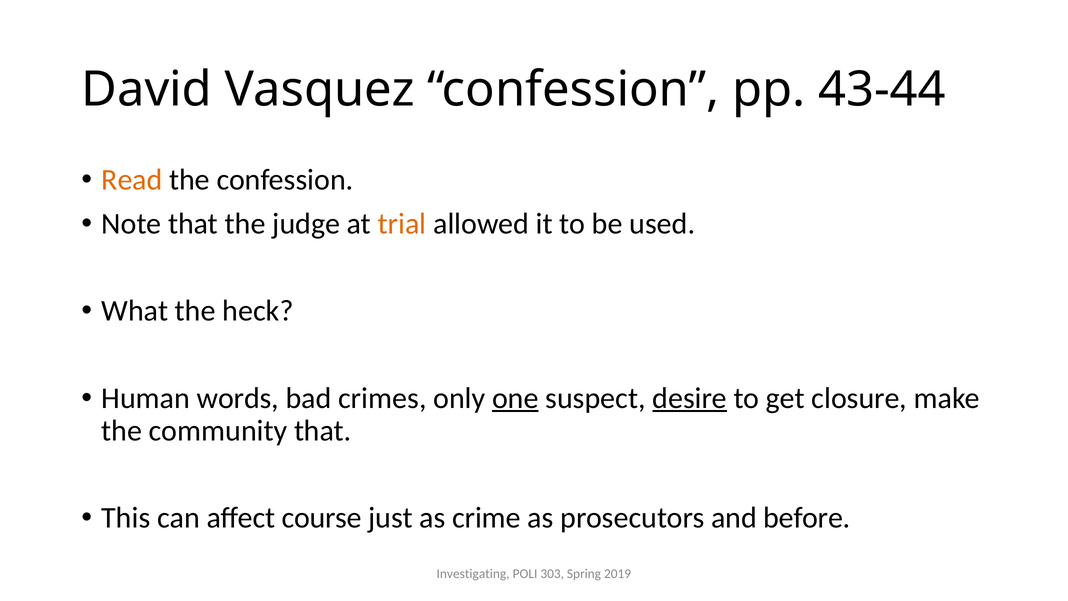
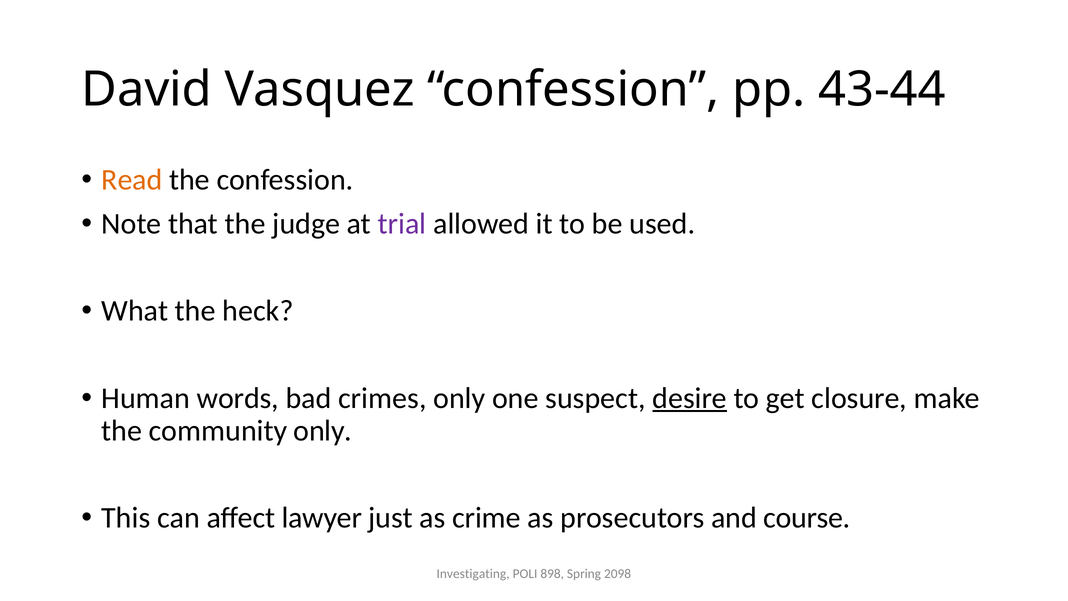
trial colour: orange -> purple
one underline: present -> none
community that: that -> only
course: course -> lawyer
before: before -> course
303: 303 -> 898
2019: 2019 -> 2098
